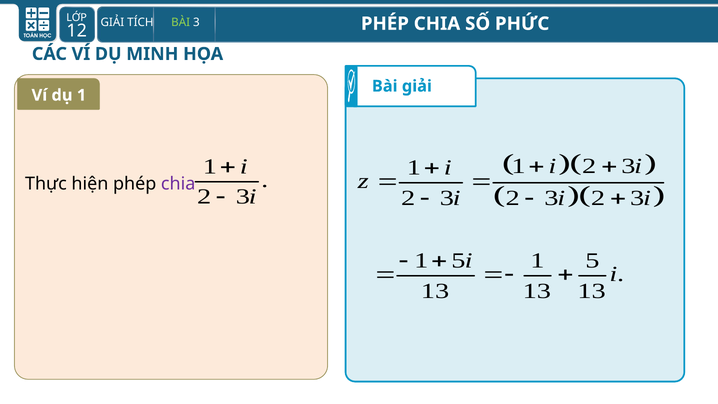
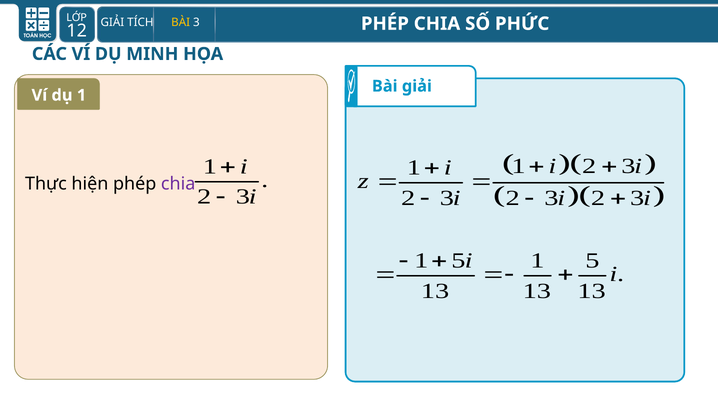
BÀI at (181, 23) colour: light green -> yellow
